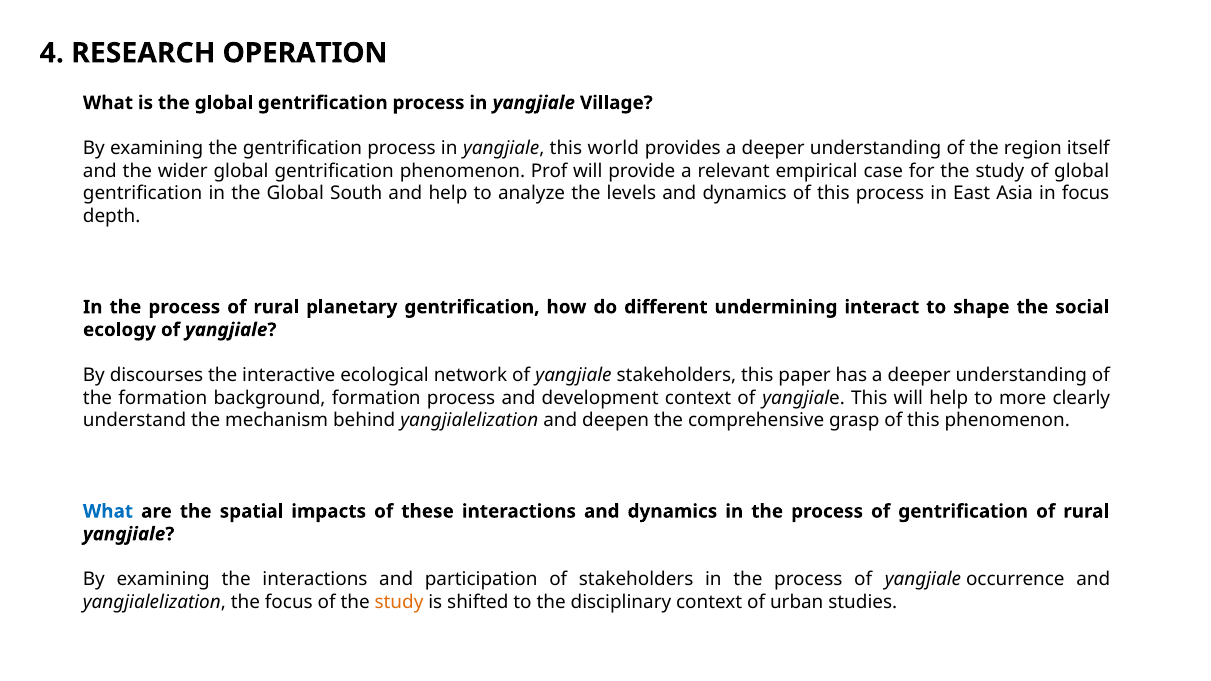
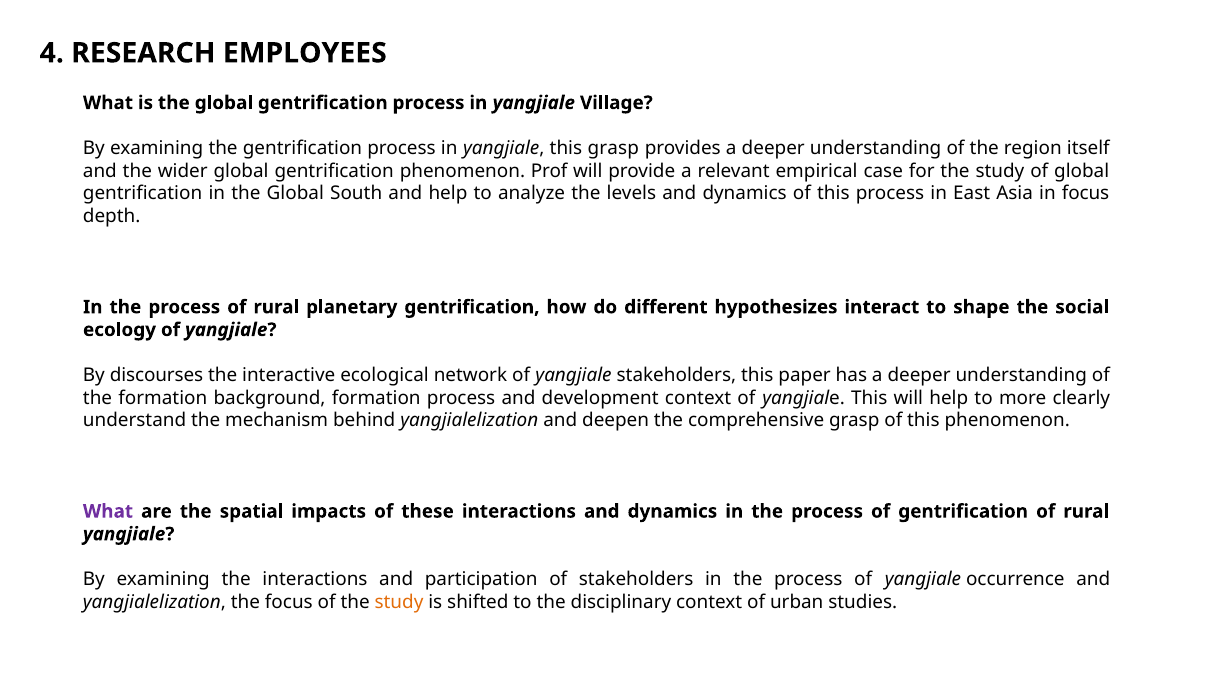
OPERATION: OPERATION -> EMPLOYEES
this world: world -> grasp
undermining: undermining -> hypothesizes
What at (108, 512) colour: blue -> purple
